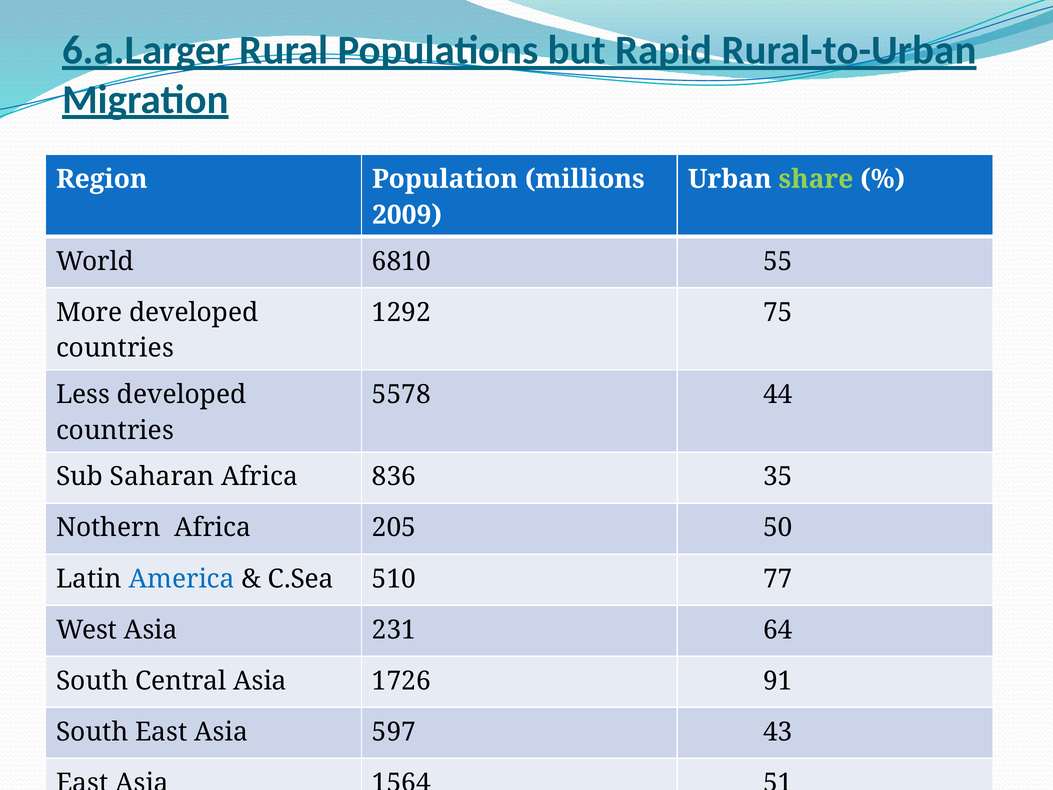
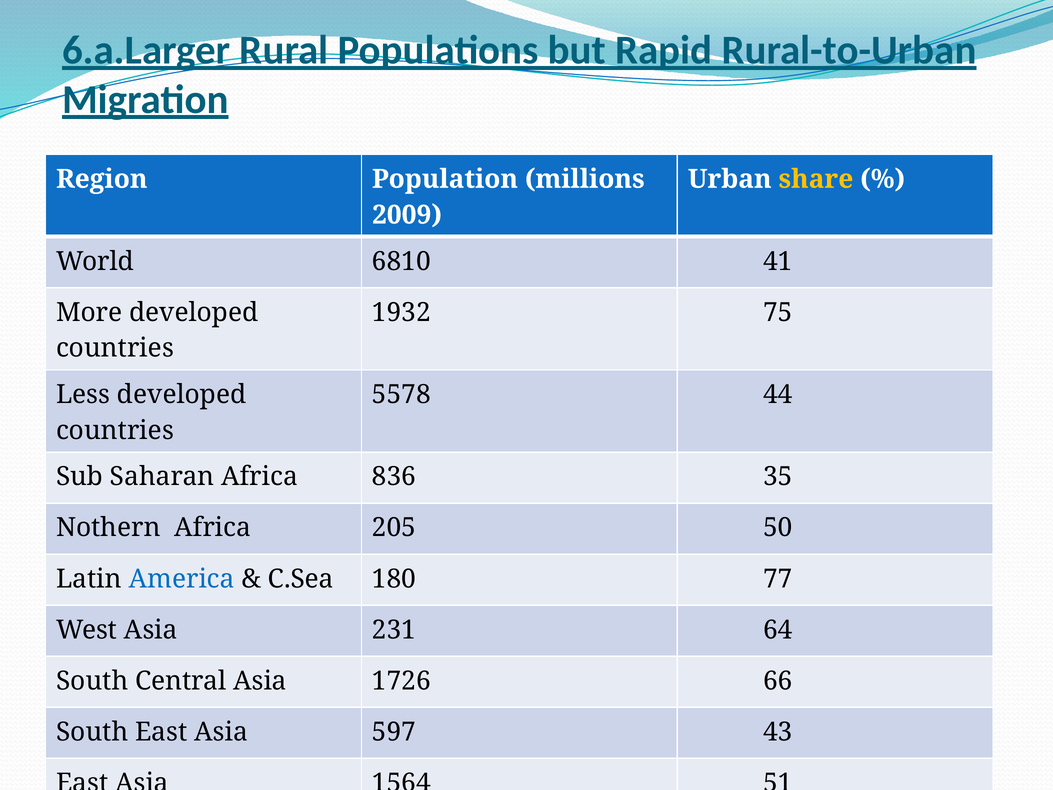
share colour: light green -> yellow
55: 55 -> 41
1292: 1292 -> 1932
510: 510 -> 180
91: 91 -> 66
